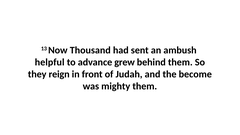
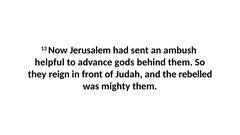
Thousand: Thousand -> Jerusalem
grew: grew -> gods
become: become -> rebelled
